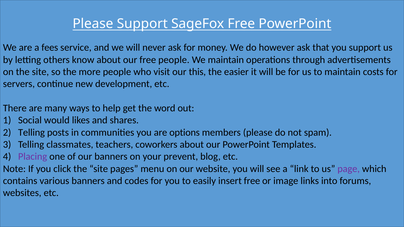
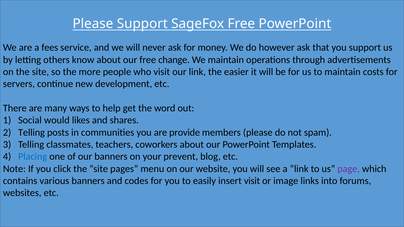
free people: people -> change
our this: this -> link
options: options -> provide
Placing colour: purple -> blue
insert free: free -> visit
